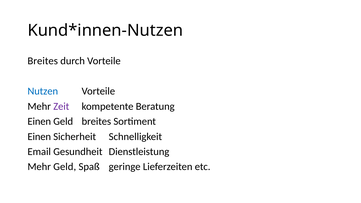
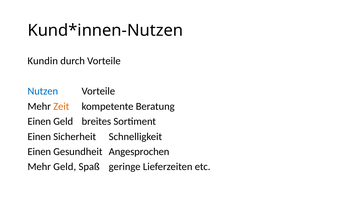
Breites at (43, 61): Breites -> Kundin
Zeit colour: purple -> orange
Email at (39, 152): Email -> Einen
Dienstleistung: Dienstleistung -> Angesprochen
